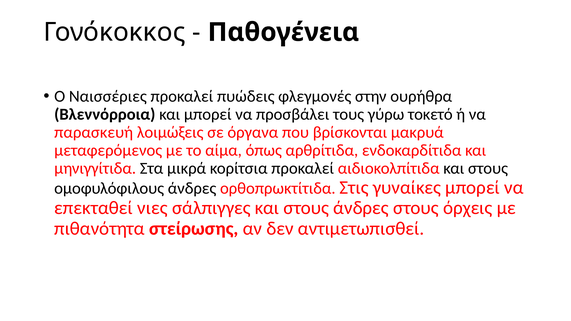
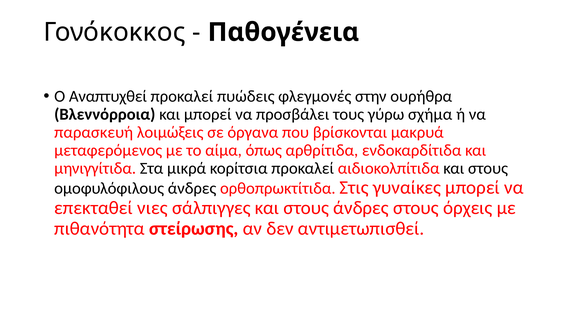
Ναισσέριες: Ναισσέριες -> Αναπτυχθεί
τοκετό: τοκετό -> σχήμα
